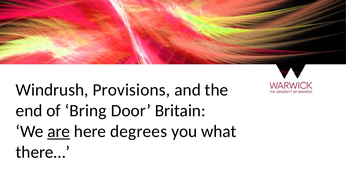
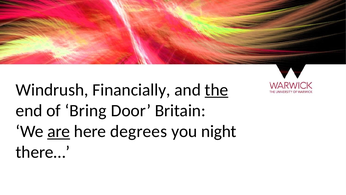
Provisions: Provisions -> Financially
the underline: none -> present
what: what -> night
